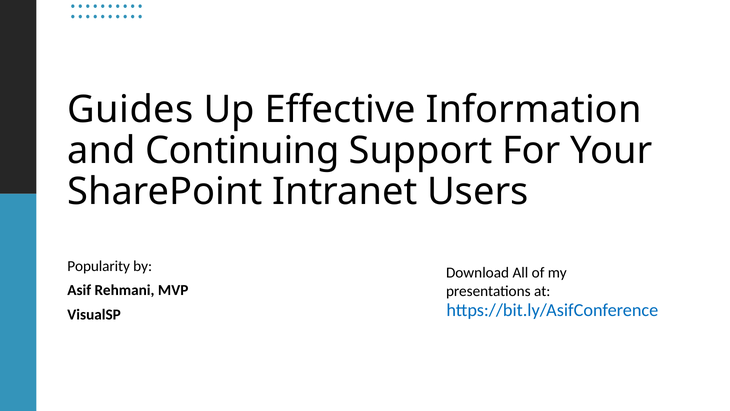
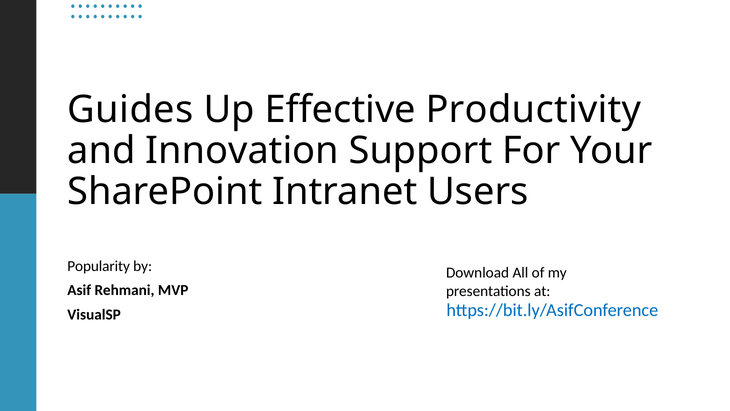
Information: Information -> Productivity
Continuing: Continuing -> Innovation
